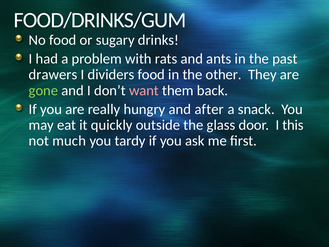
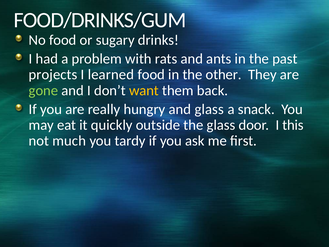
drawers: drawers -> projects
dividers: dividers -> learned
want colour: pink -> yellow
and after: after -> glass
